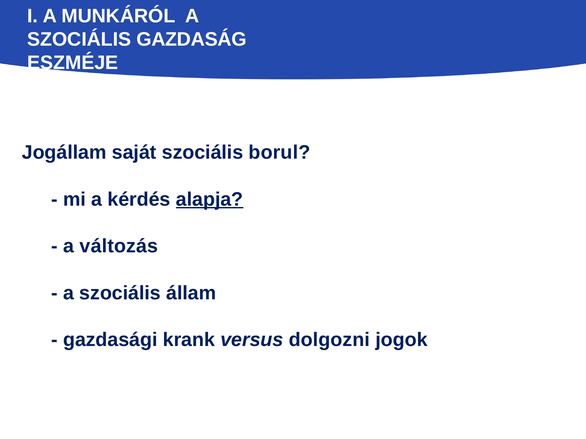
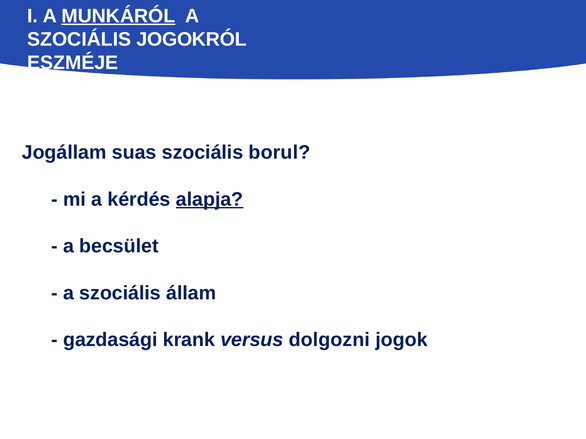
MUNKÁRÓL underline: none -> present
GAZDASÁG: GAZDASÁG -> JOGOKRÓL
saját: saját -> suas
változás: változás -> becsület
